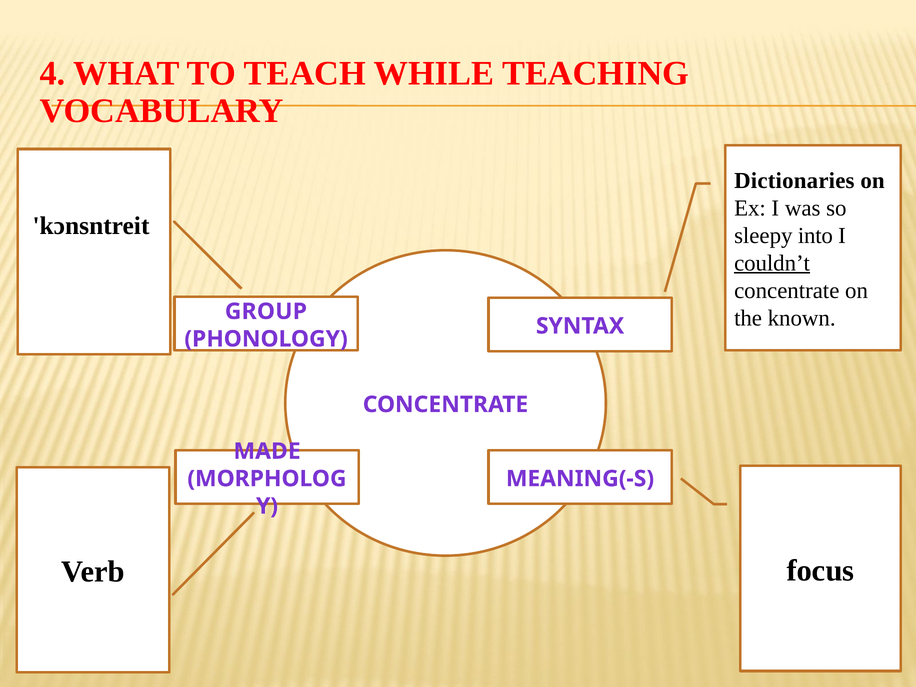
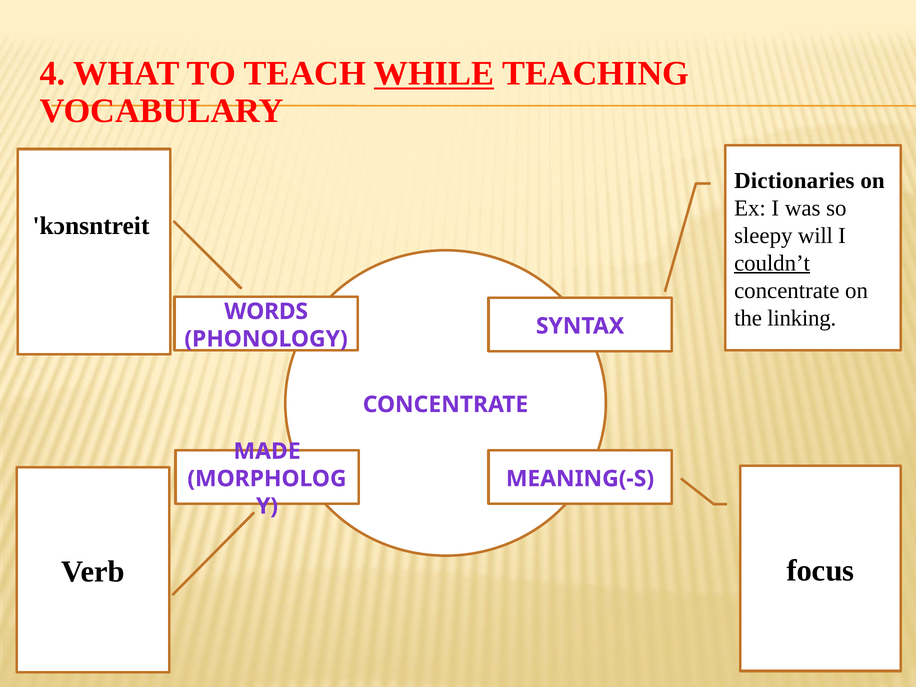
WHILE underline: none -> present
into: into -> will
known: known -> linking
GROUP: GROUP -> WORDS
